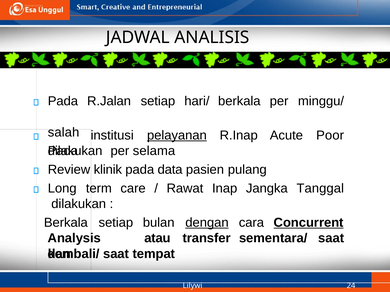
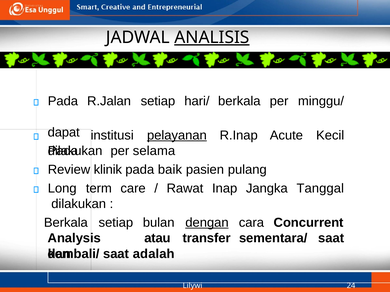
ANALISIS underline: none -> present
salah: salah -> dapat
Poor: Poor -> Kecil
data: data -> baik
Concurrent underline: present -> none
tempat: tempat -> adalah
